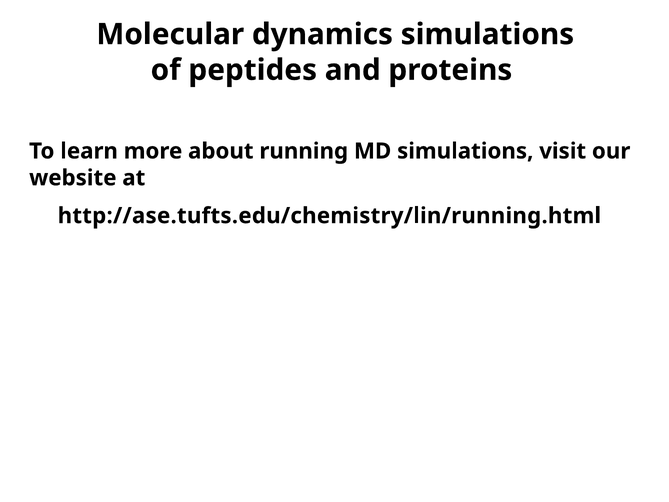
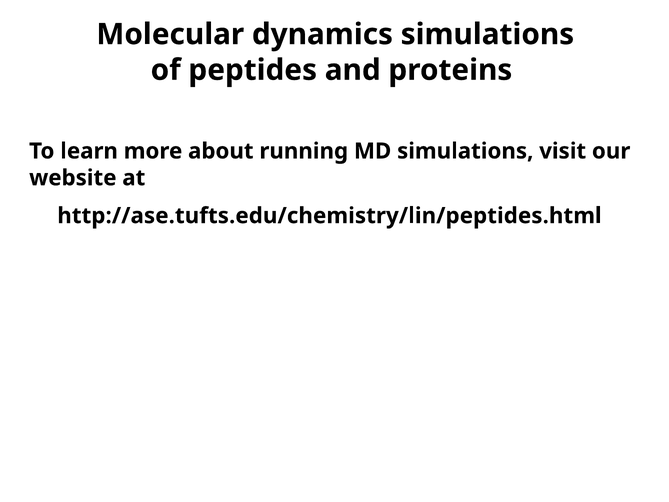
http://ase.tufts.edu/chemistry/lin/running.html: http://ase.tufts.edu/chemistry/lin/running.html -> http://ase.tufts.edu/chemistry/lin/peptides.html
